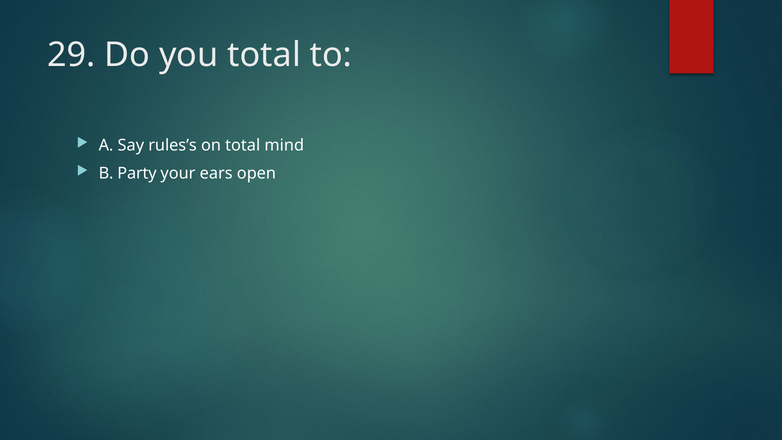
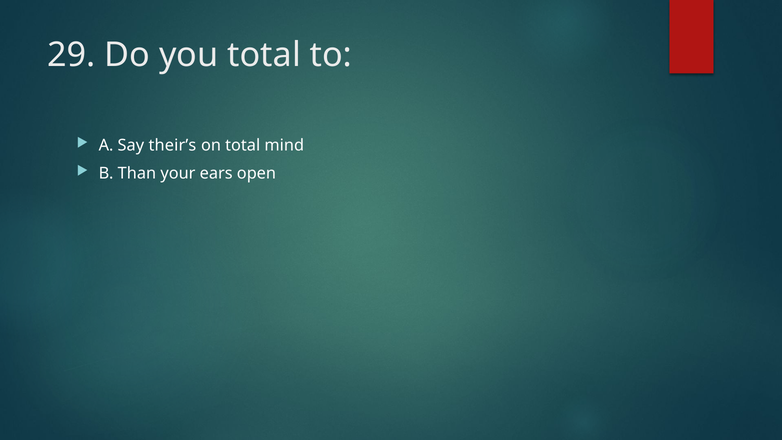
rules’s: rules’s -> their’s
Party: Party -> Than
